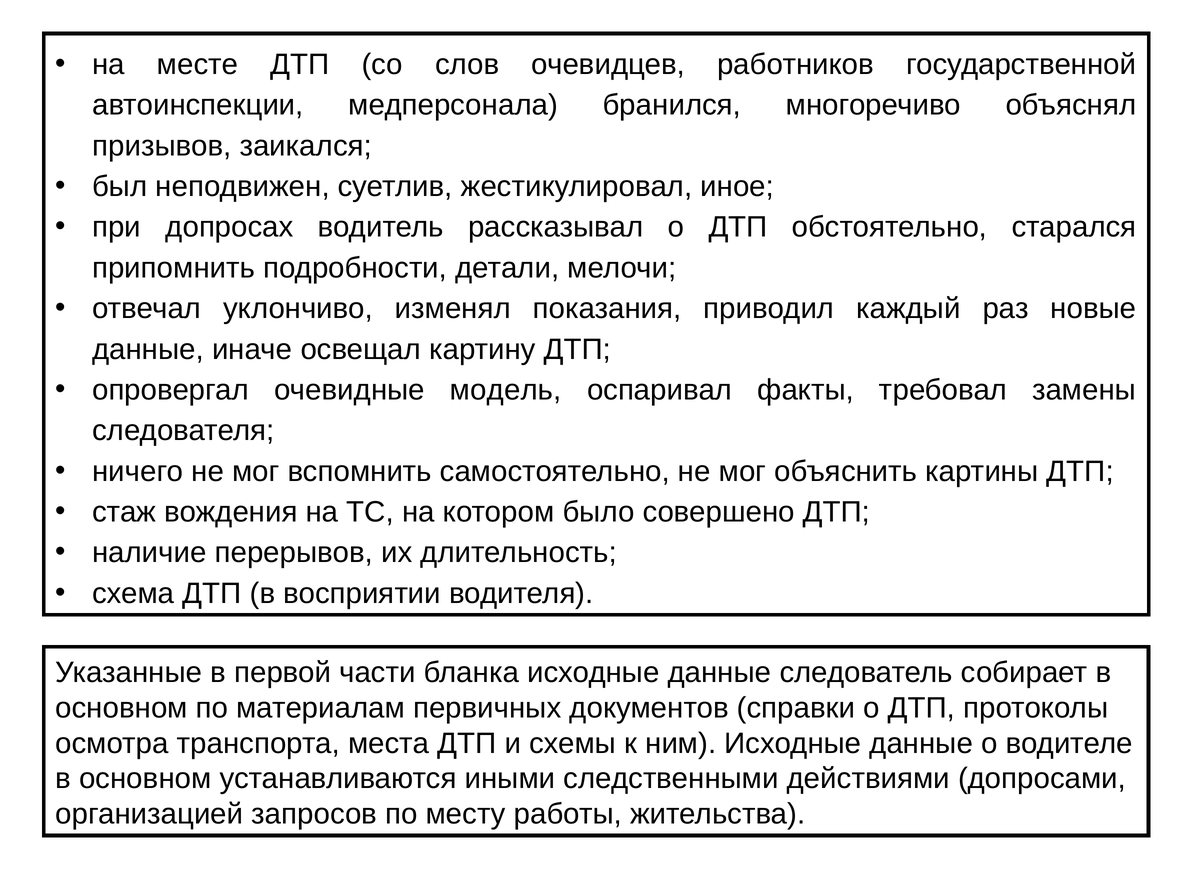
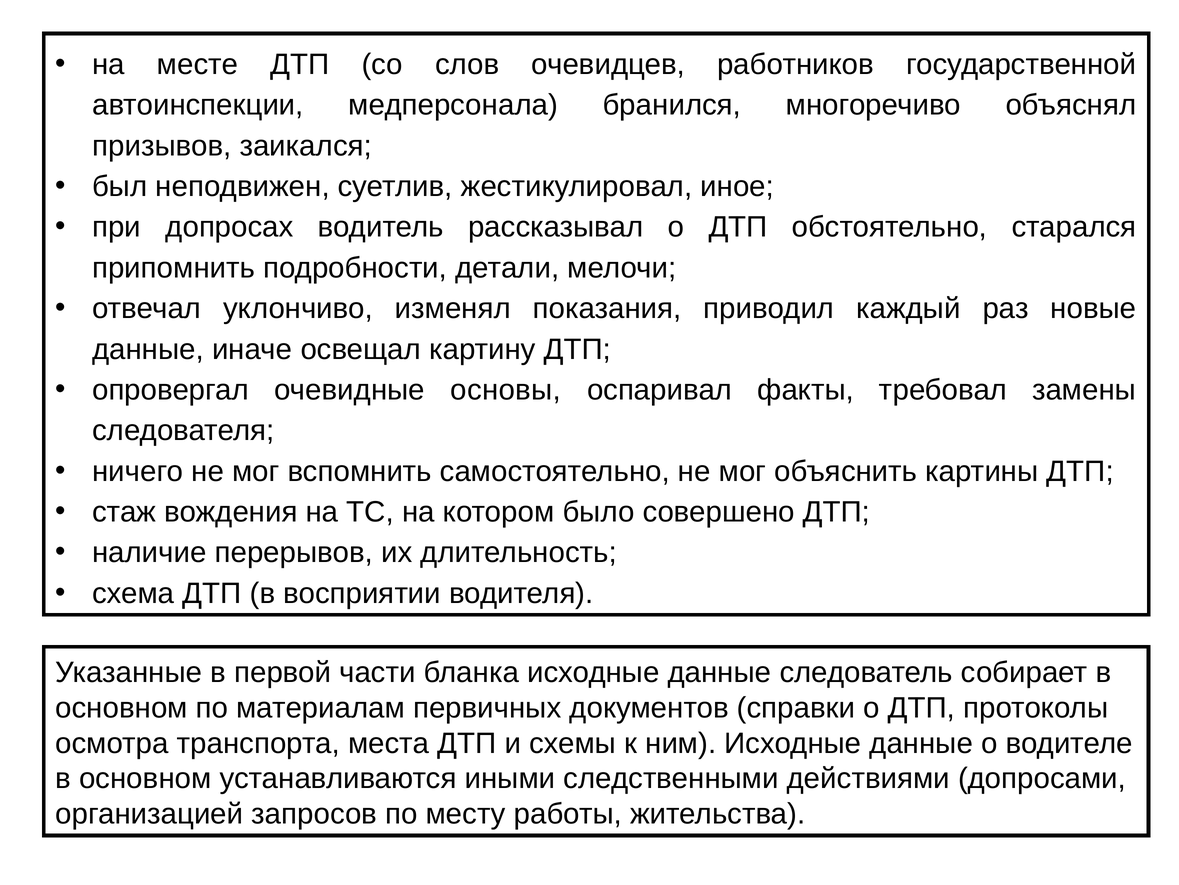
модель: модель -> основы
